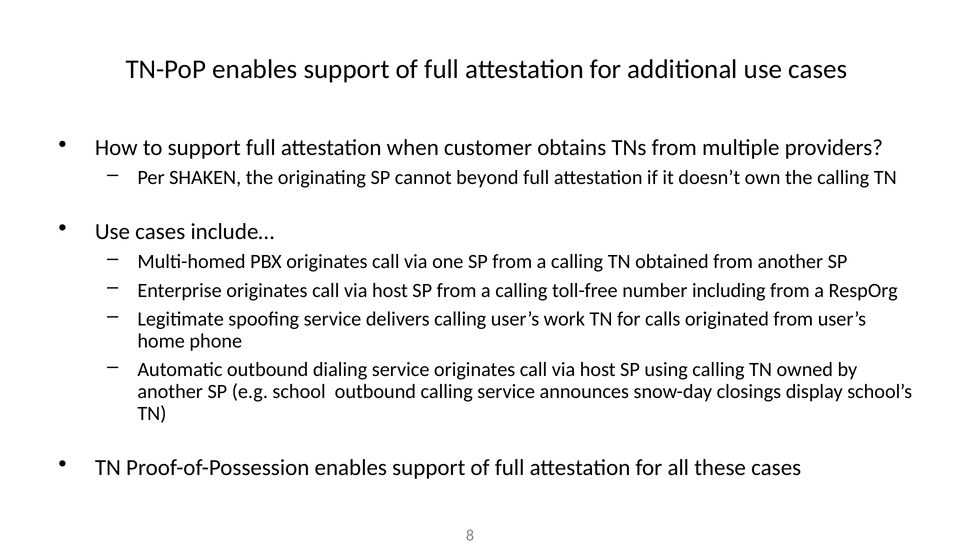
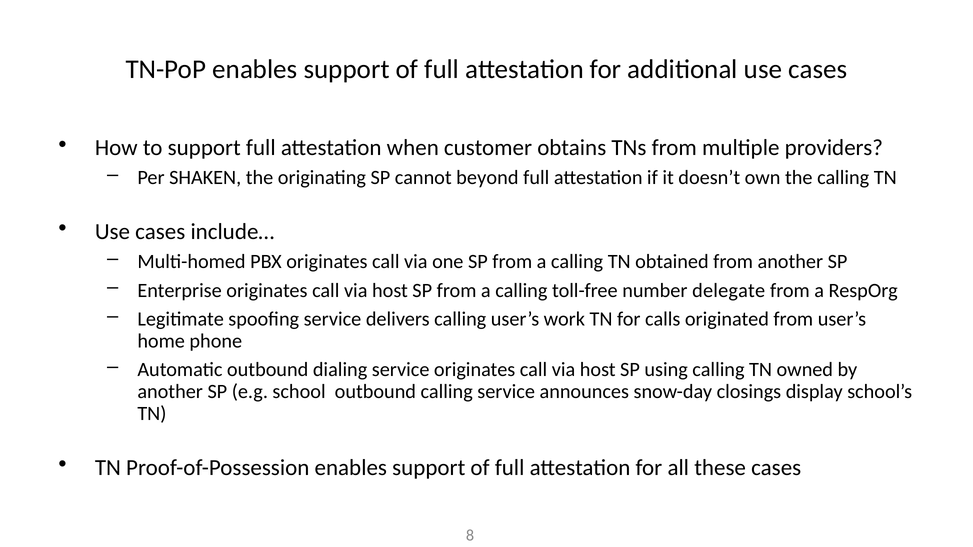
including: including -> delegate
